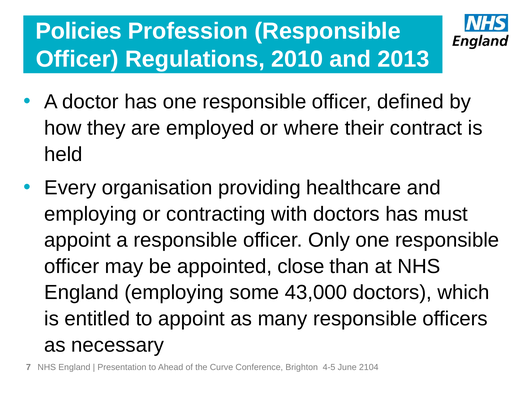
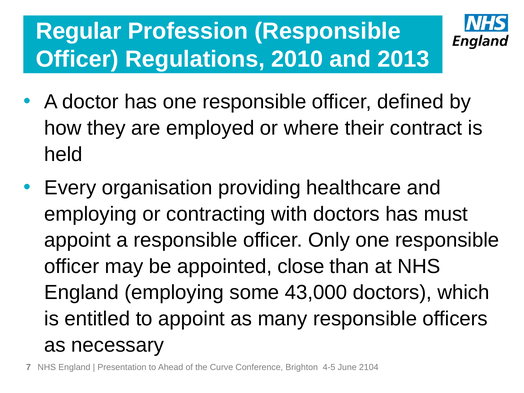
Policies: Policies -> Regular
